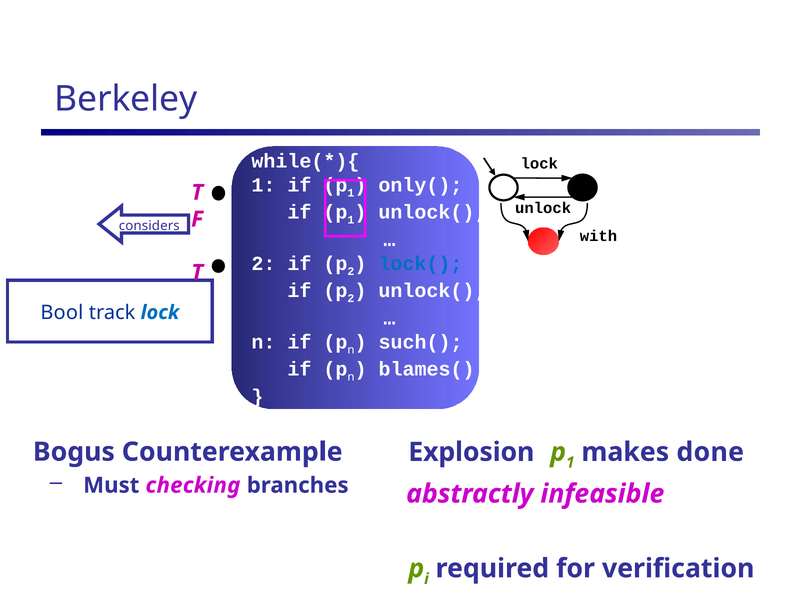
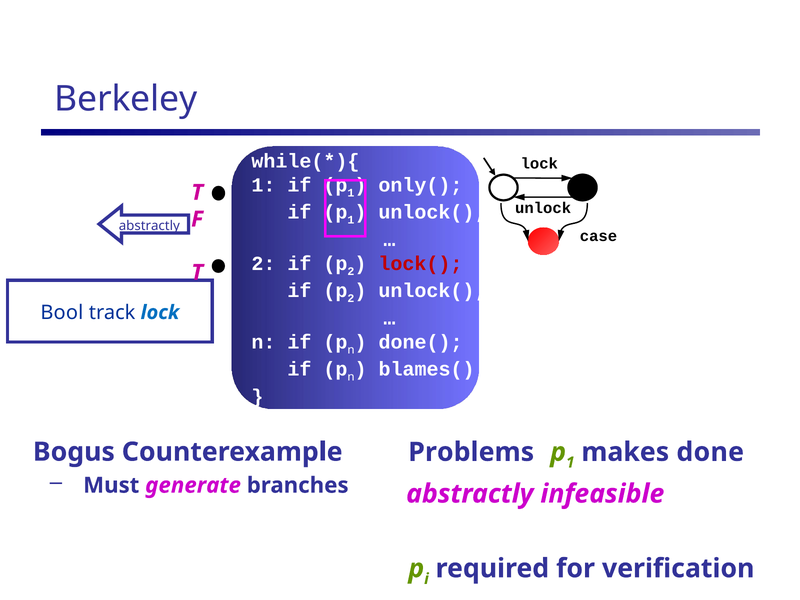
considers at (149, 226): considers -> abstractly
with: with -> case
lock( colour: blue -> red
such(: such( -> done(
Explosion: Explosion -> Problems
checking: checking -> generate
